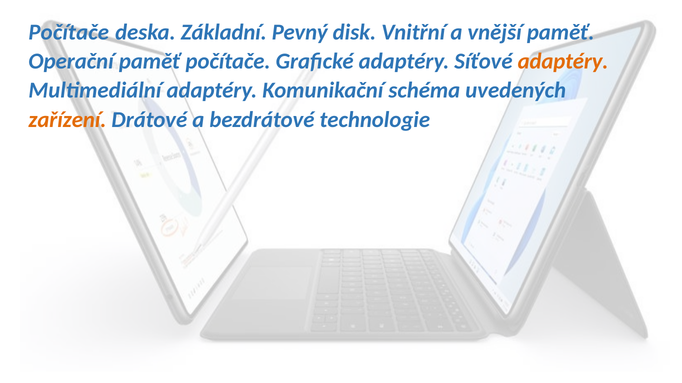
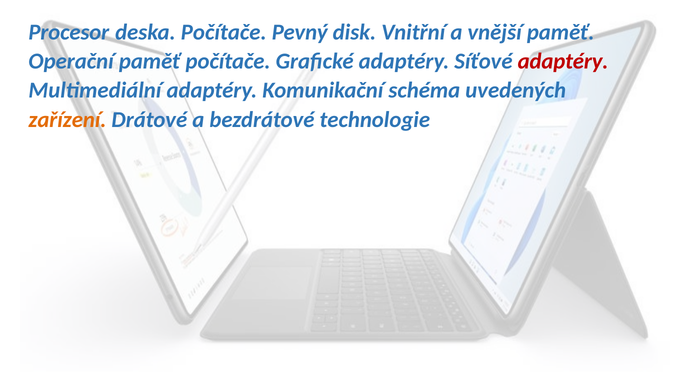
Počítače at (69, 32): Počítače -> Procesor
deska Základní: Základní -> Počítače
adaptéry at (563, 61) colour: orange -> red
